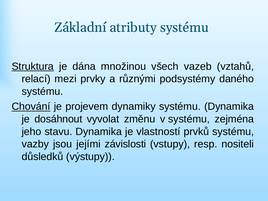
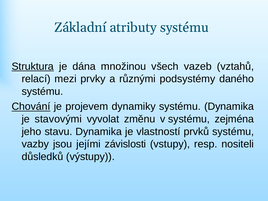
dosáhnout: dosáhnout -> stavovými
